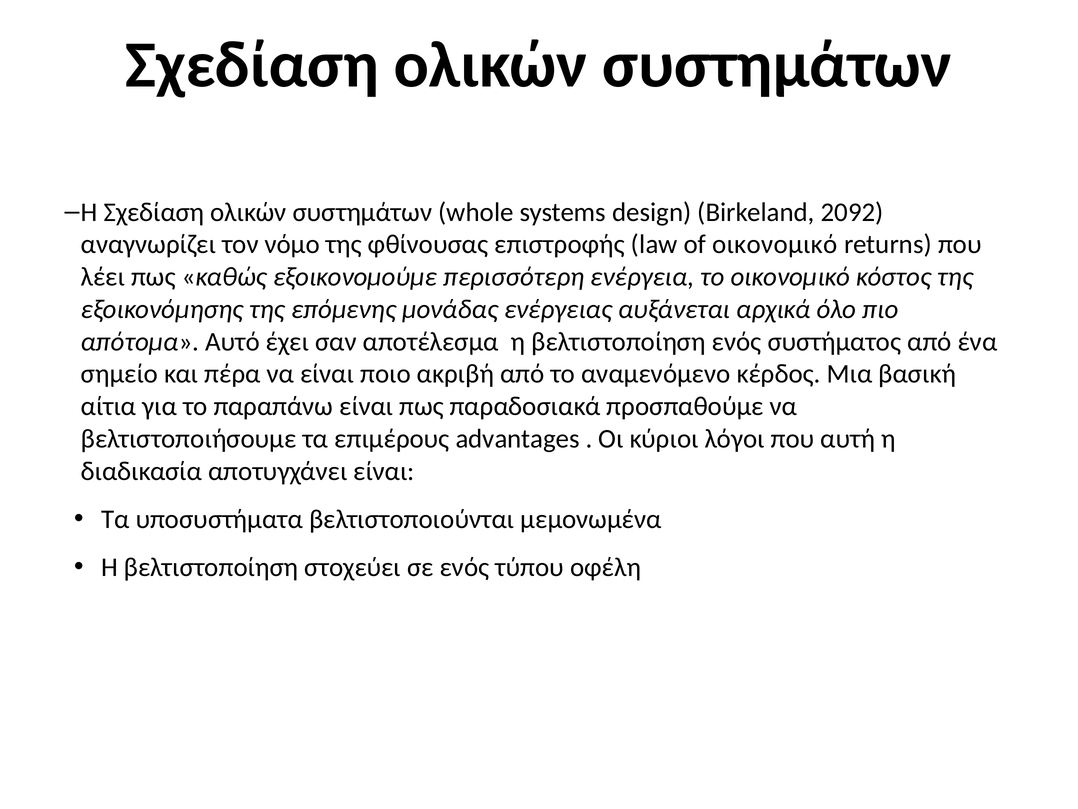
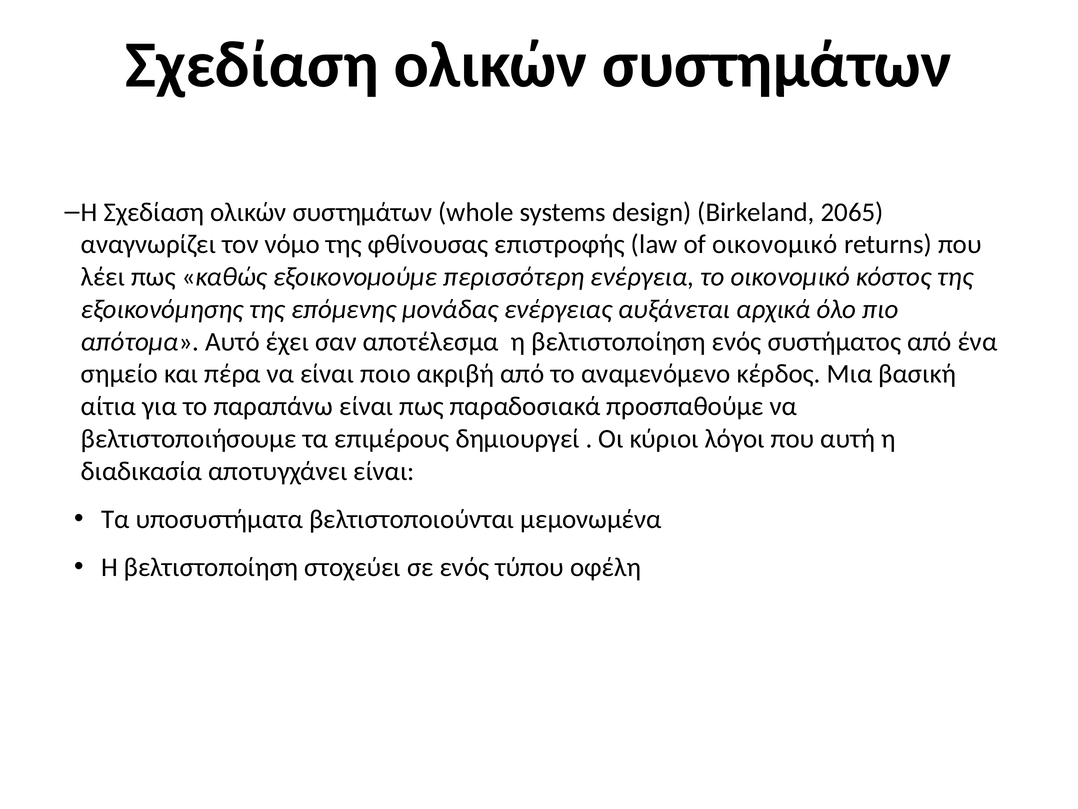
2092: 2092 -> 2065
advantages: advantages -> δημιουργεί
